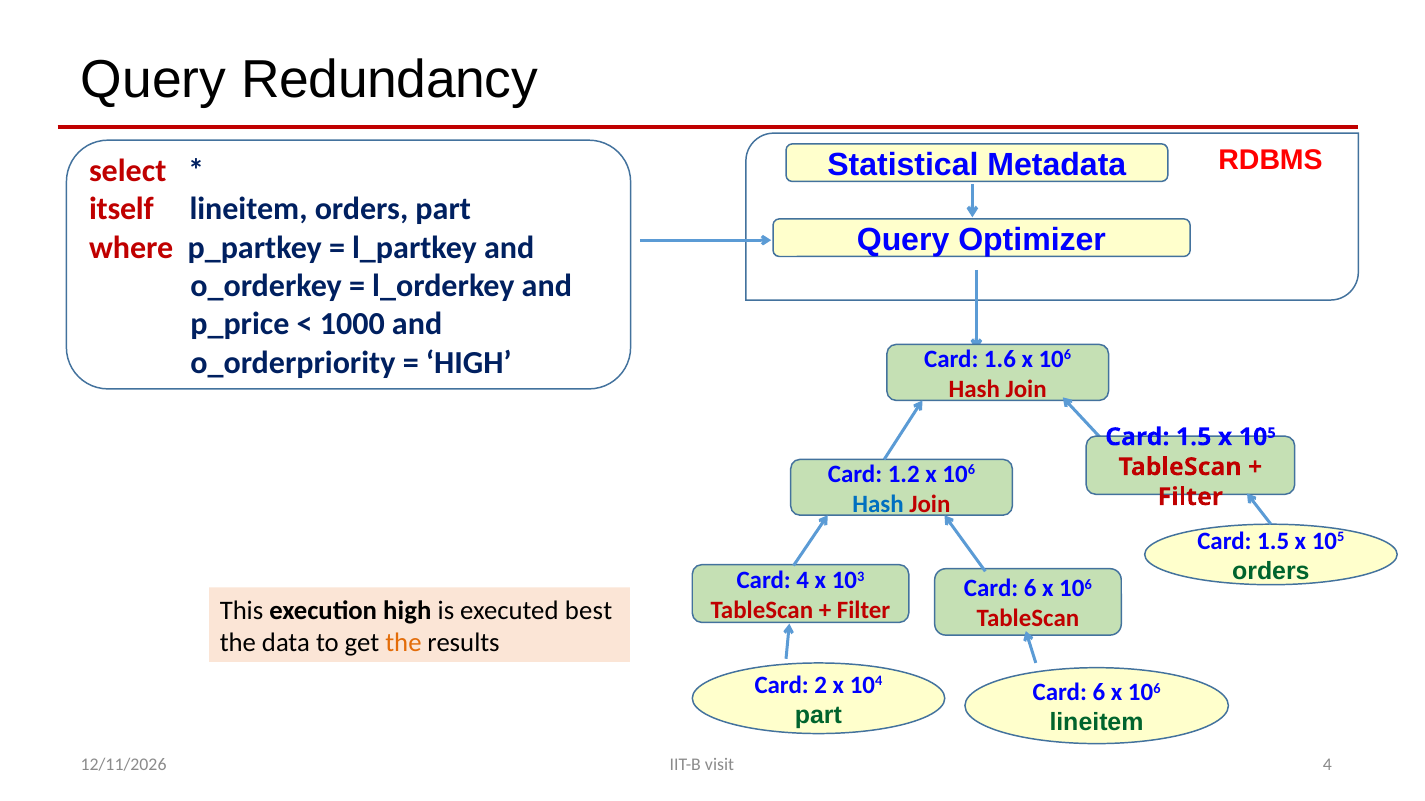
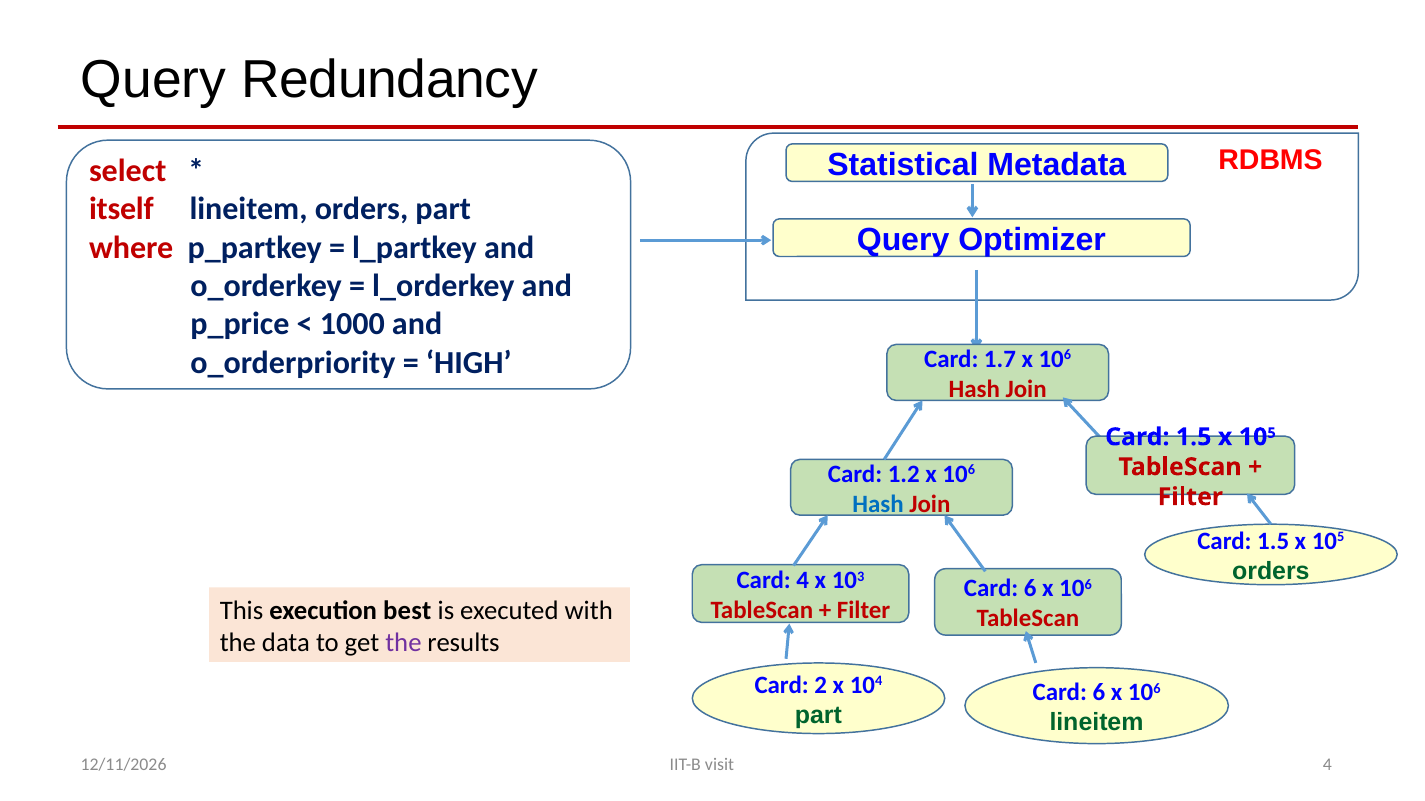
1.6: 1.6 -> 1.7
execution high: high -> best
best: best -> with
the at (403, 643) colour: orange -> purple
